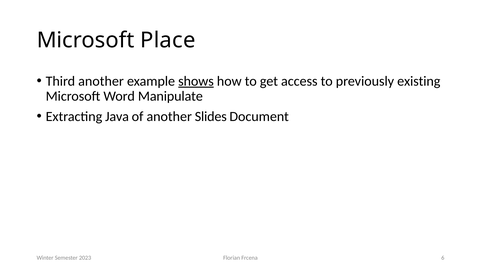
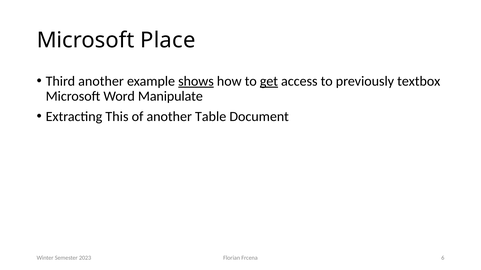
get underline: none -> present
existing: existing -> textbox
Java: Java -> This
Slides: Slides -> Table
